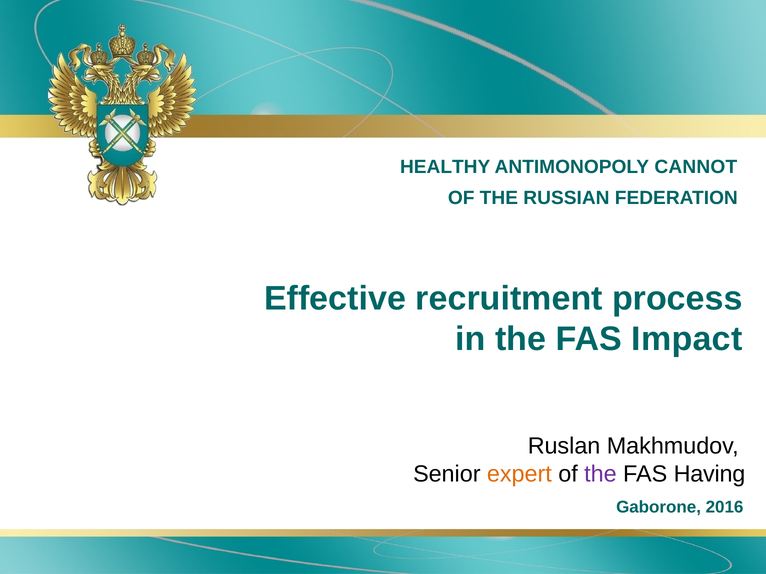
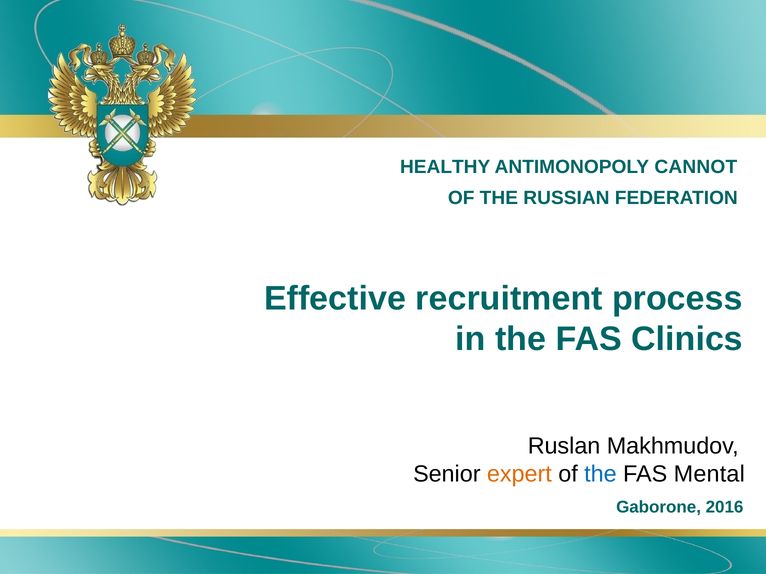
Impact: Impact -> Clinics
the at (600, 474) colour: purple -> blue
Having: Having -> Mental
